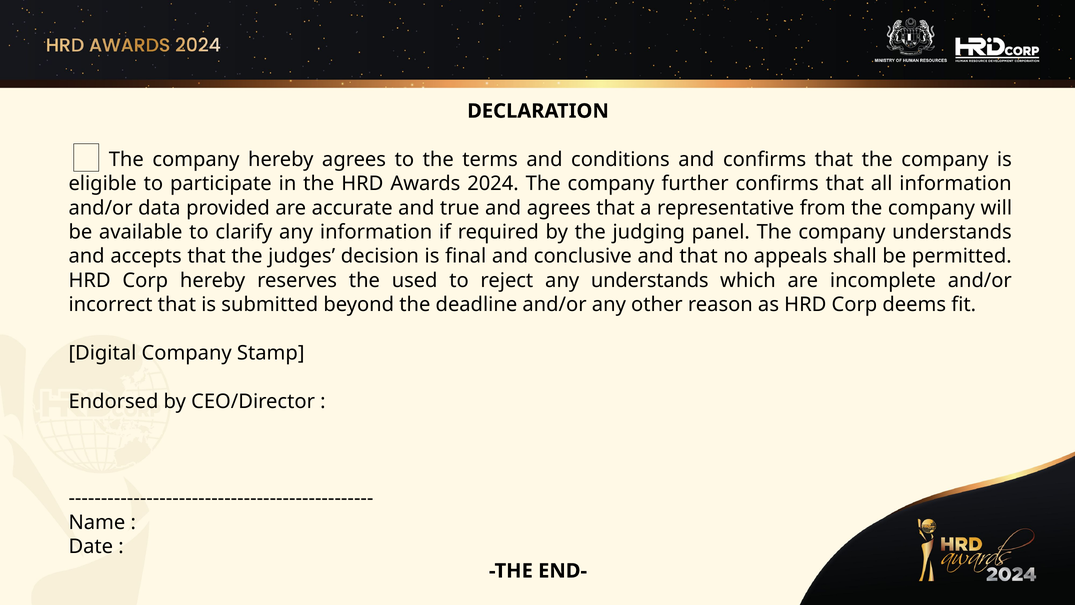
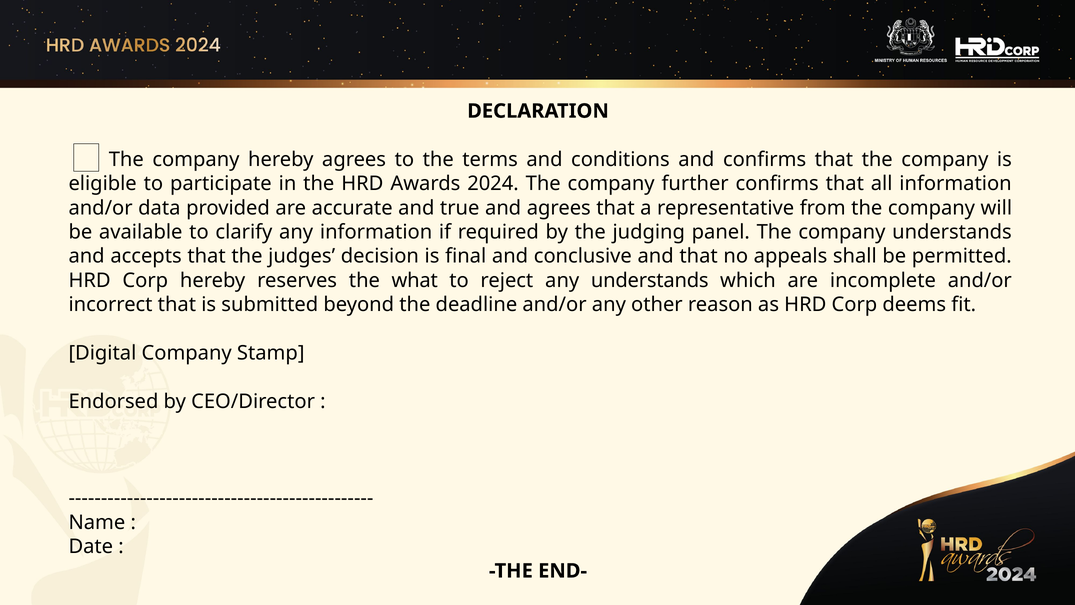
used: used -> what
